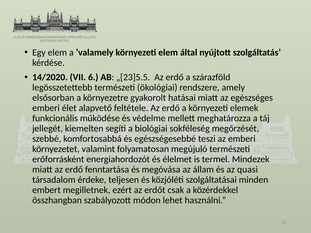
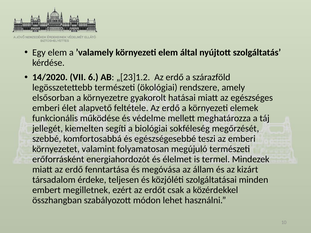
„[23]5.5: „[23]5.5 -> „[23]1.2
quasi: quasi -> kizárt
